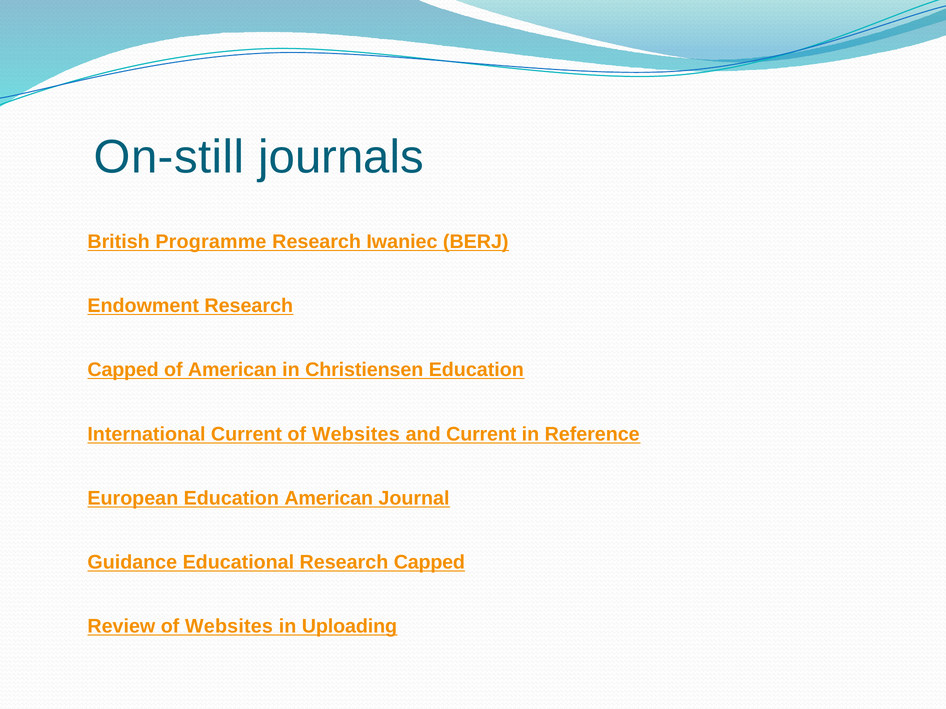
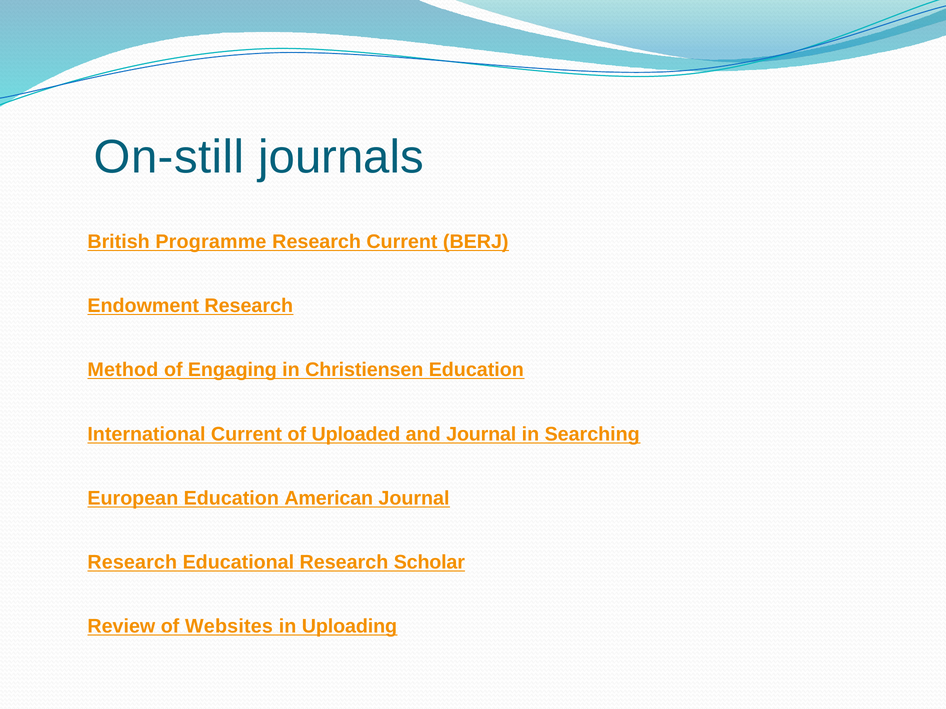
Research Iwaniec: Iwaniec -> Current
Capped at (123, 370): Capped -> Method
of American: American -> Engaging
Websites at (356, 434): Websites -> Uploaded
and Current: Current -> Journal
Reference: Reference -> Searching
Guidance at (132, 563): Guidance -> Research
Educational Research Capped: Capped -> Scholar
